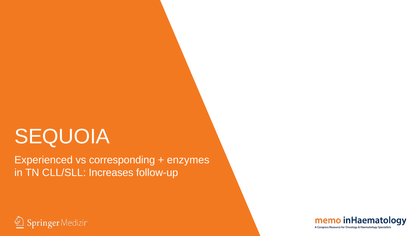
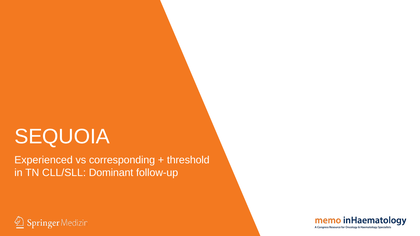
enzymes: enzymes -> threshold
Increases: Increases -> Dominant
